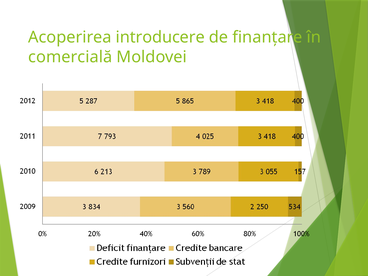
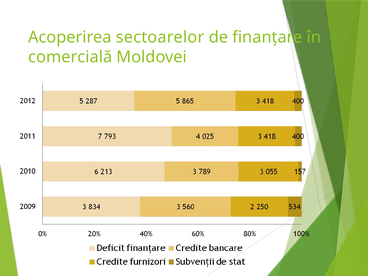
introducere: introducere -> sectoarelor
